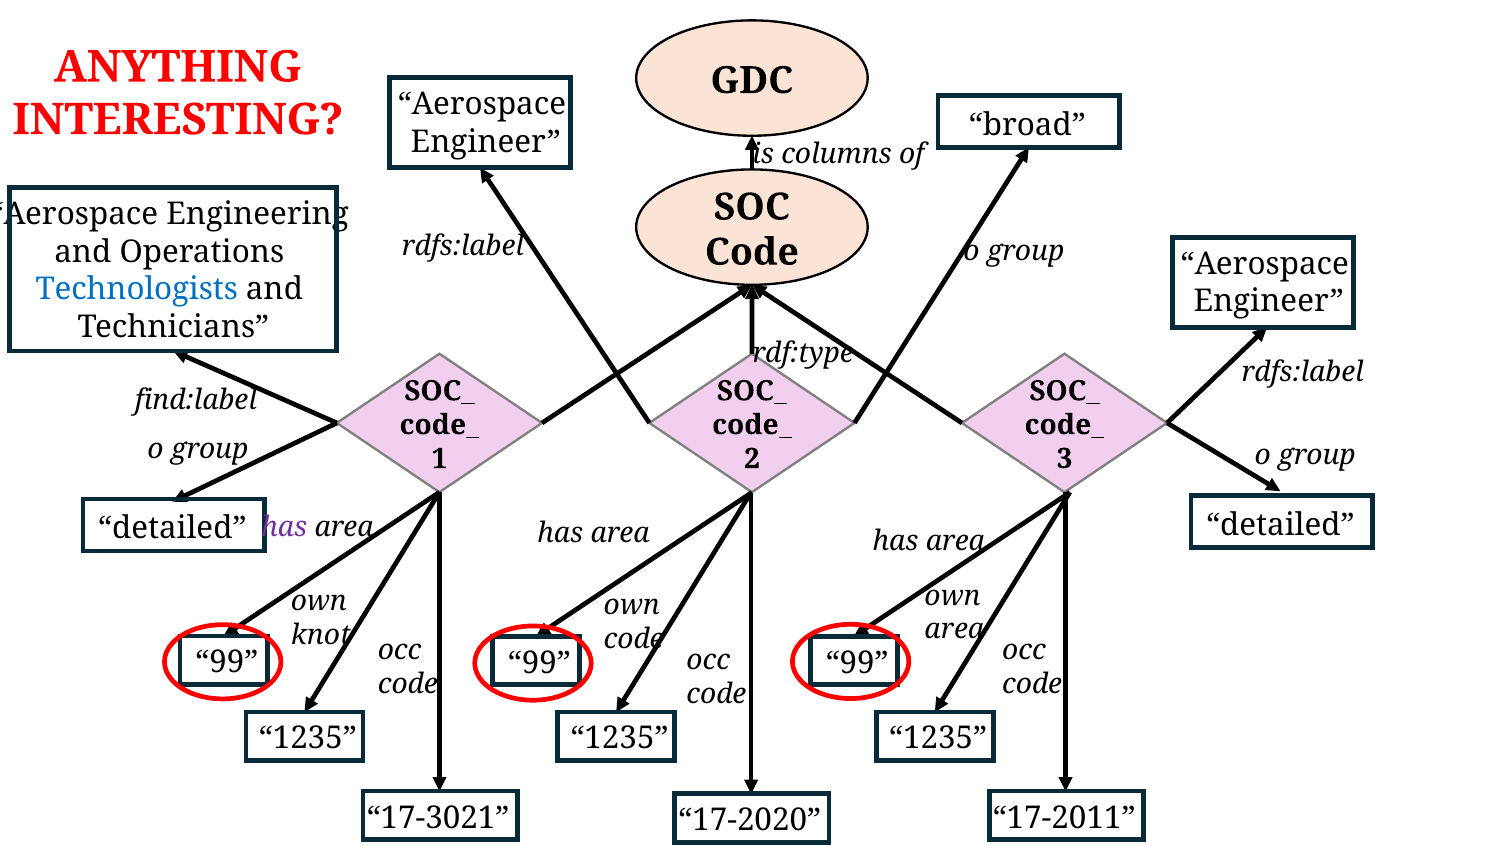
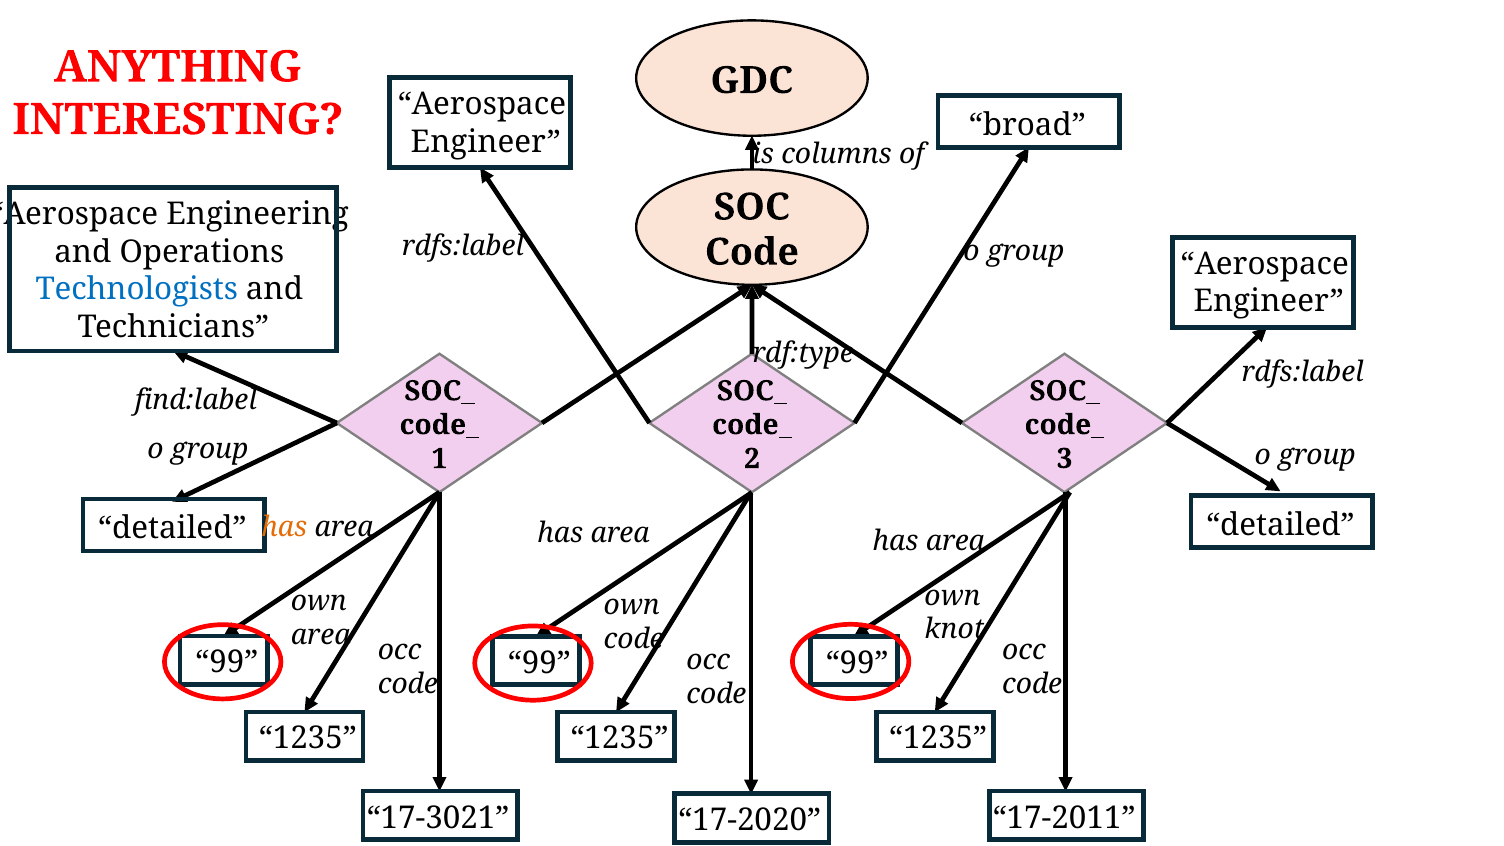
has at (284, 528) colour: purple -> orange
area at (954, 630): area -> knot
knot at (321, 635): knot -> area
